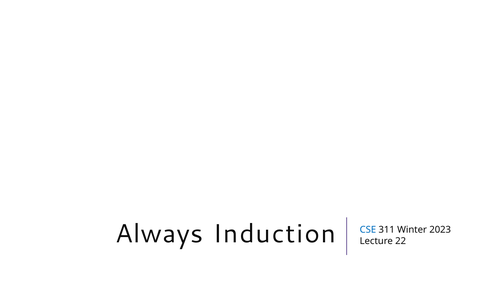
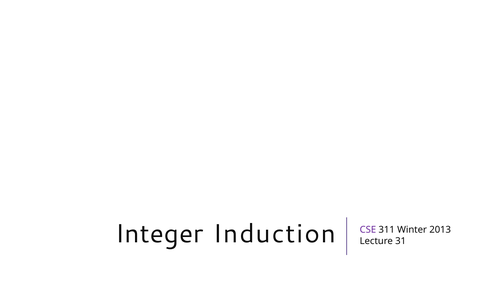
Always: Always -> Integer
CSE colour: blue -> purple
2023: 2023 -> 2013
22: 22 -> 31
